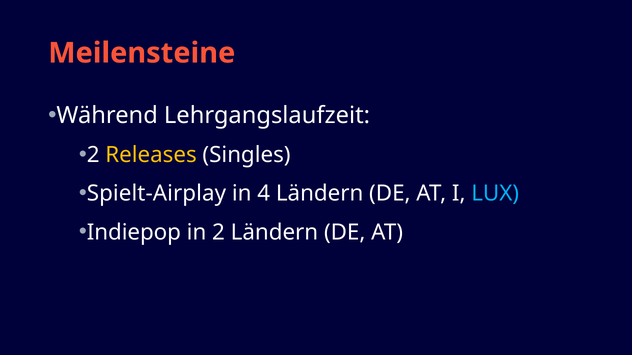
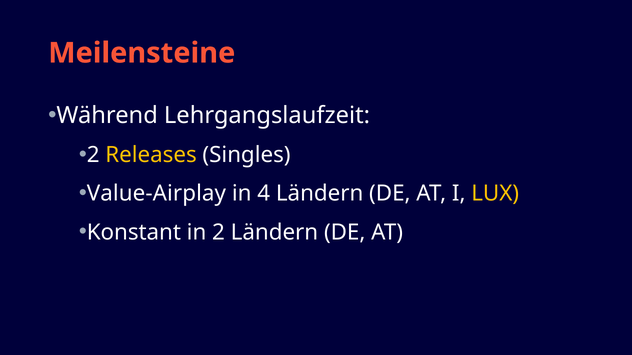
Spielt-Airplay: Spielt-Airplay -> Value-Airplay
LUX colour: light blue -> yellow
Indiepop: Indiepop -> Konstant
